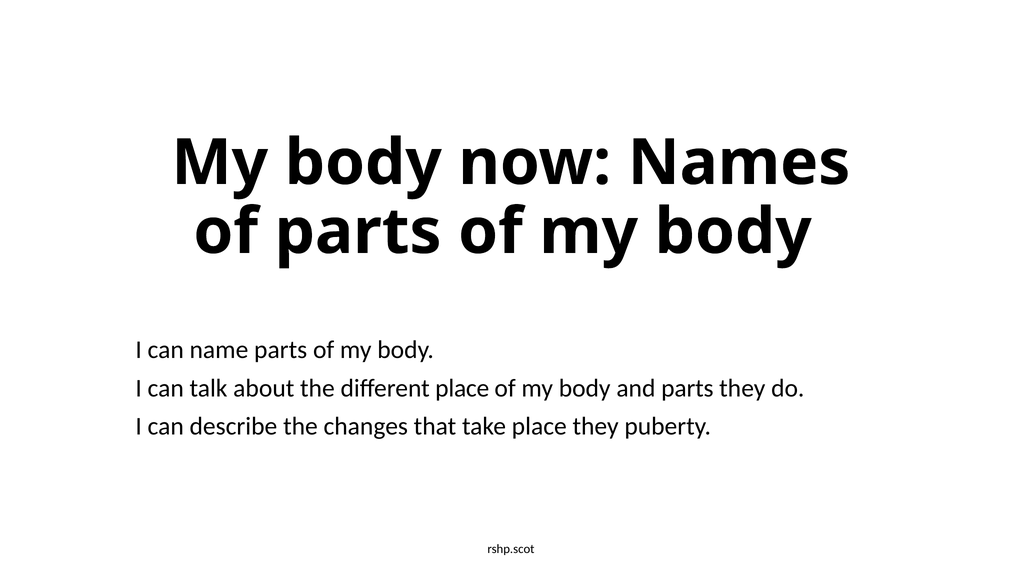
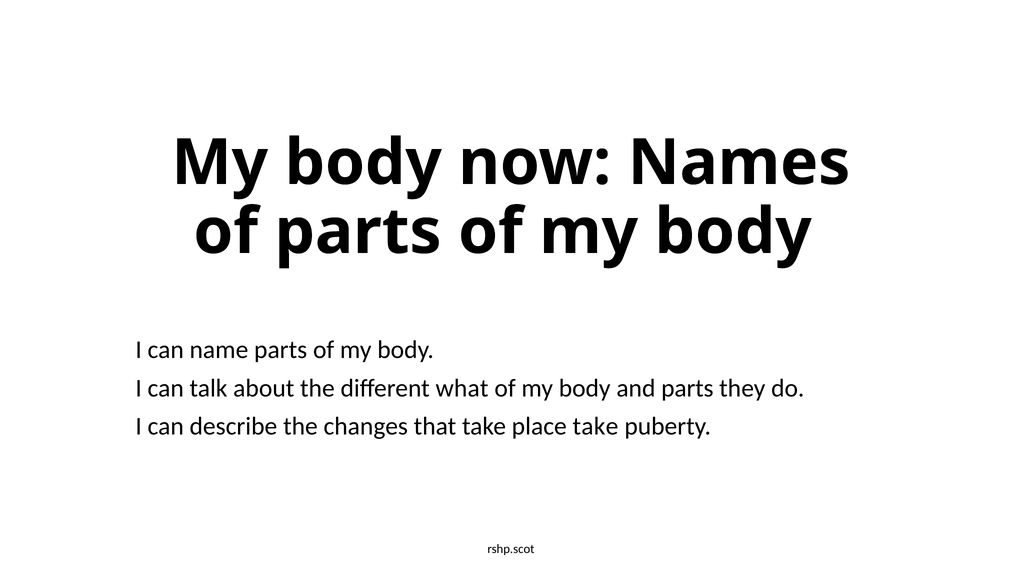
different place: place -> what
place they: they -> take
